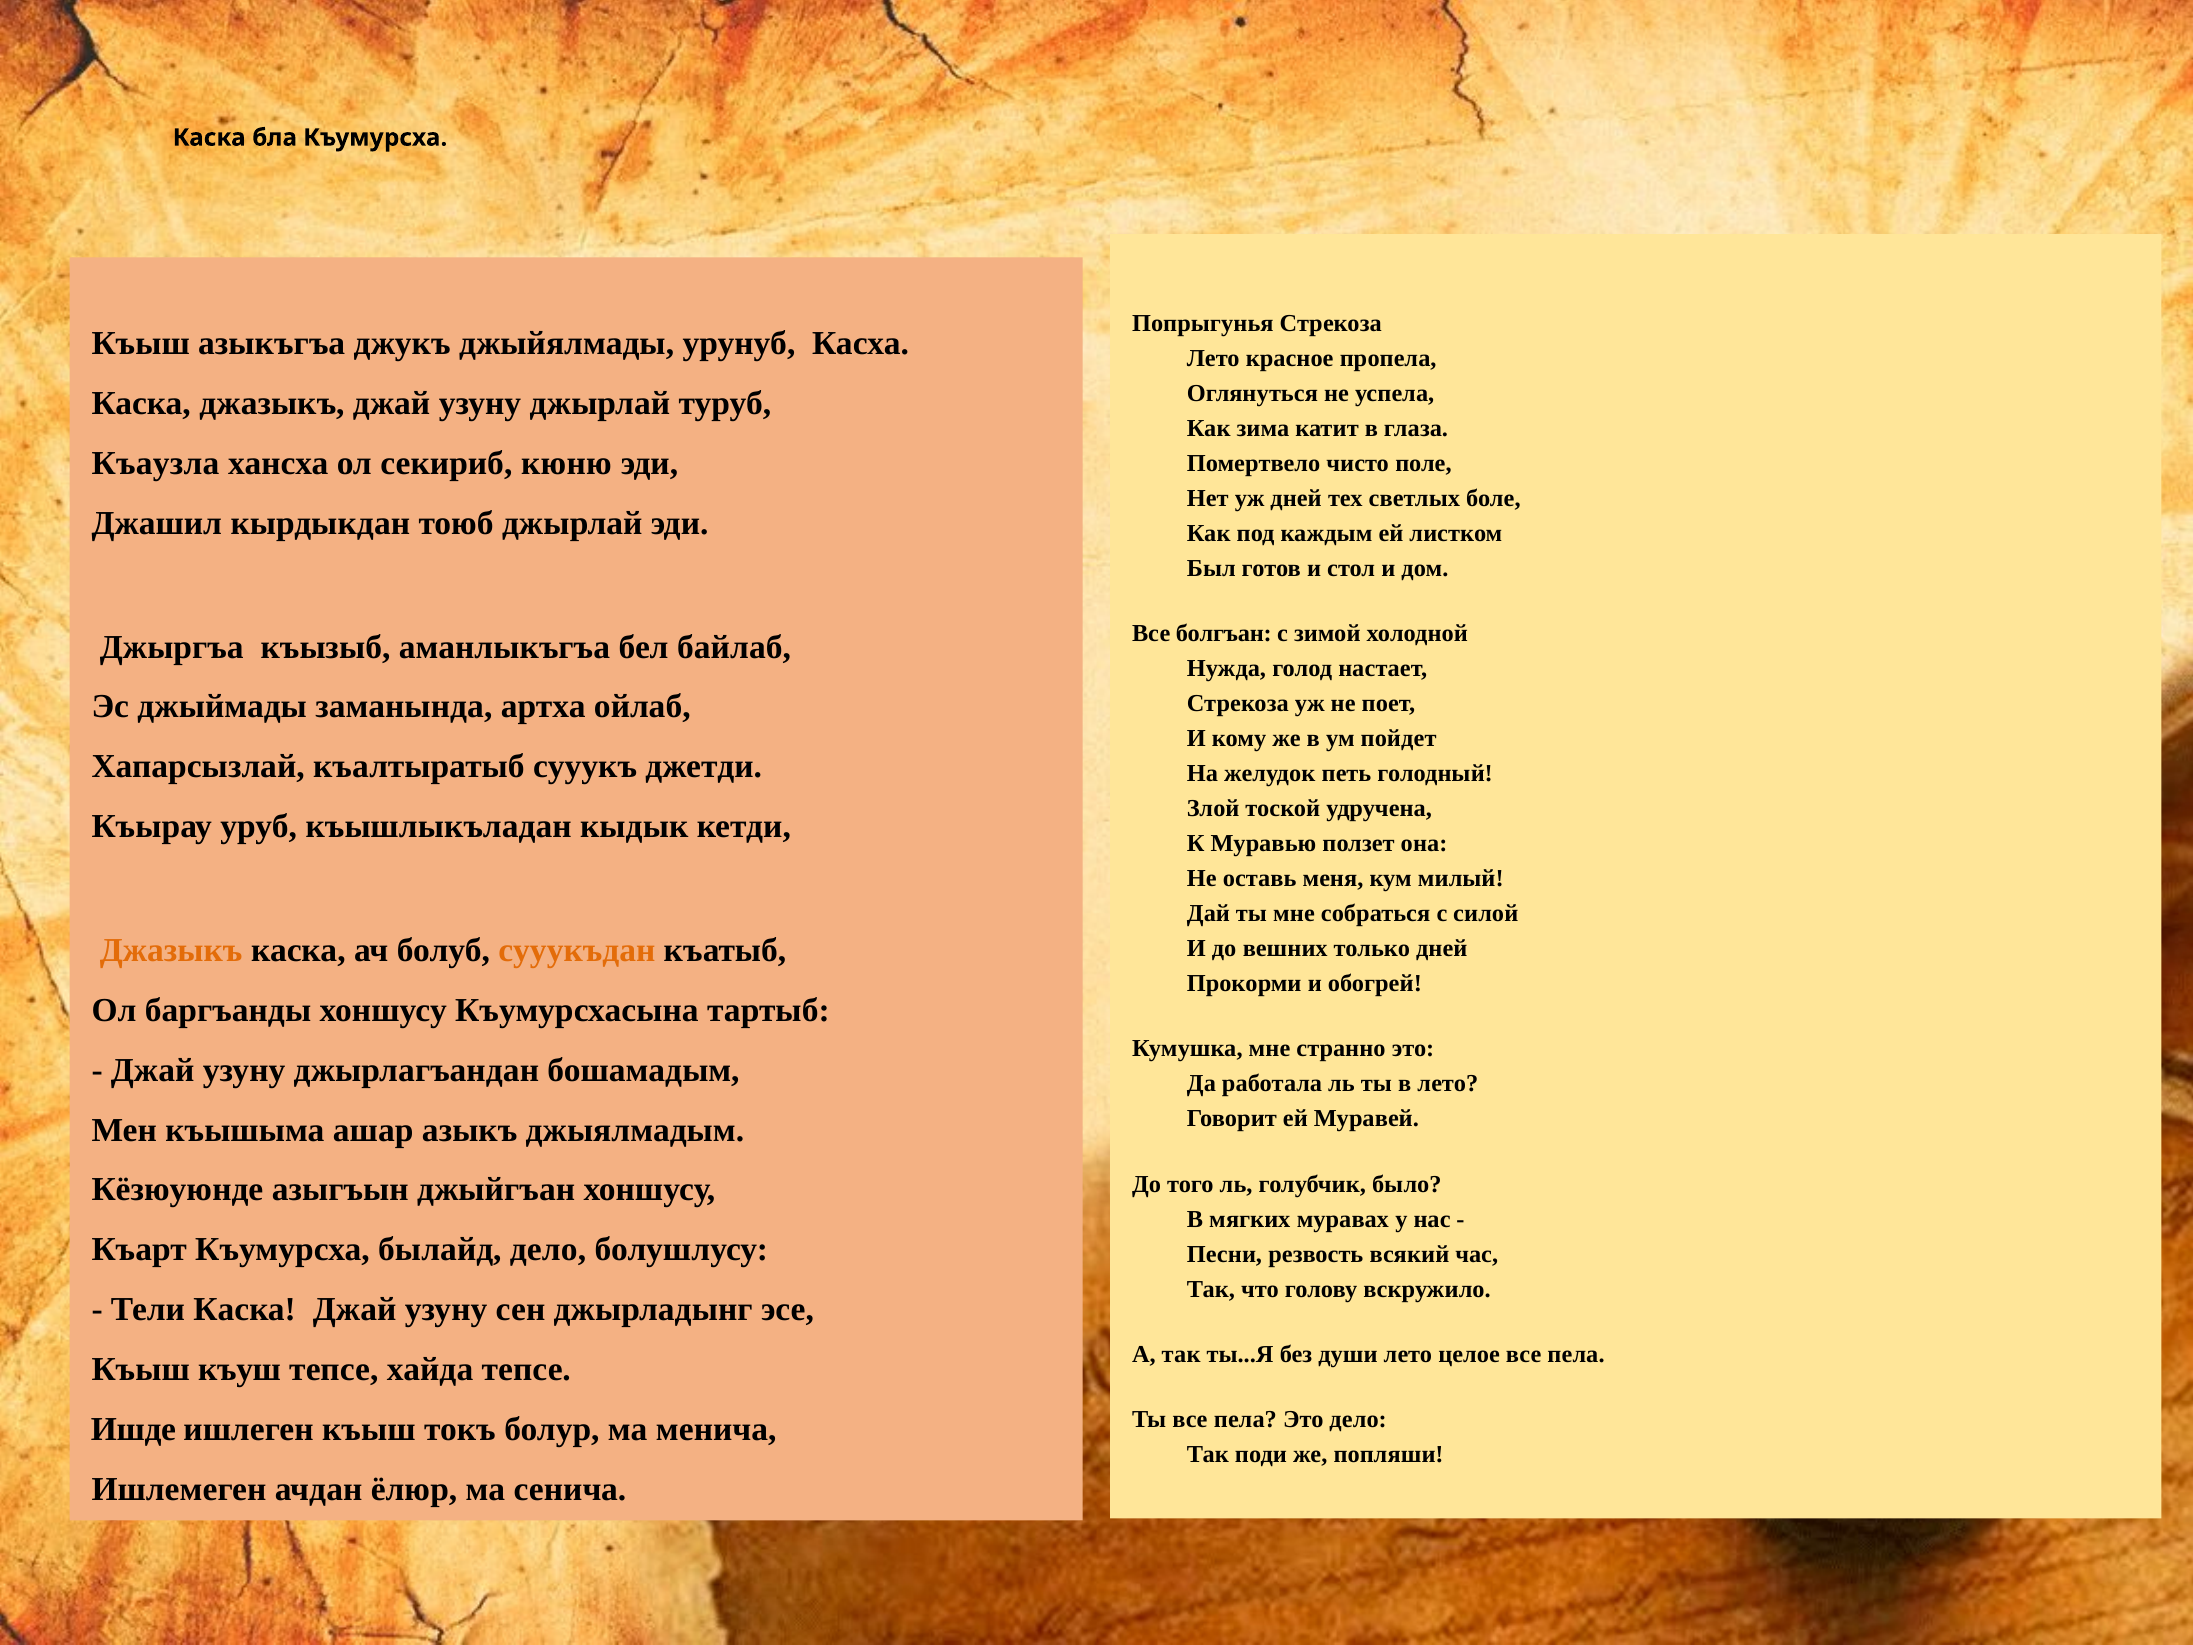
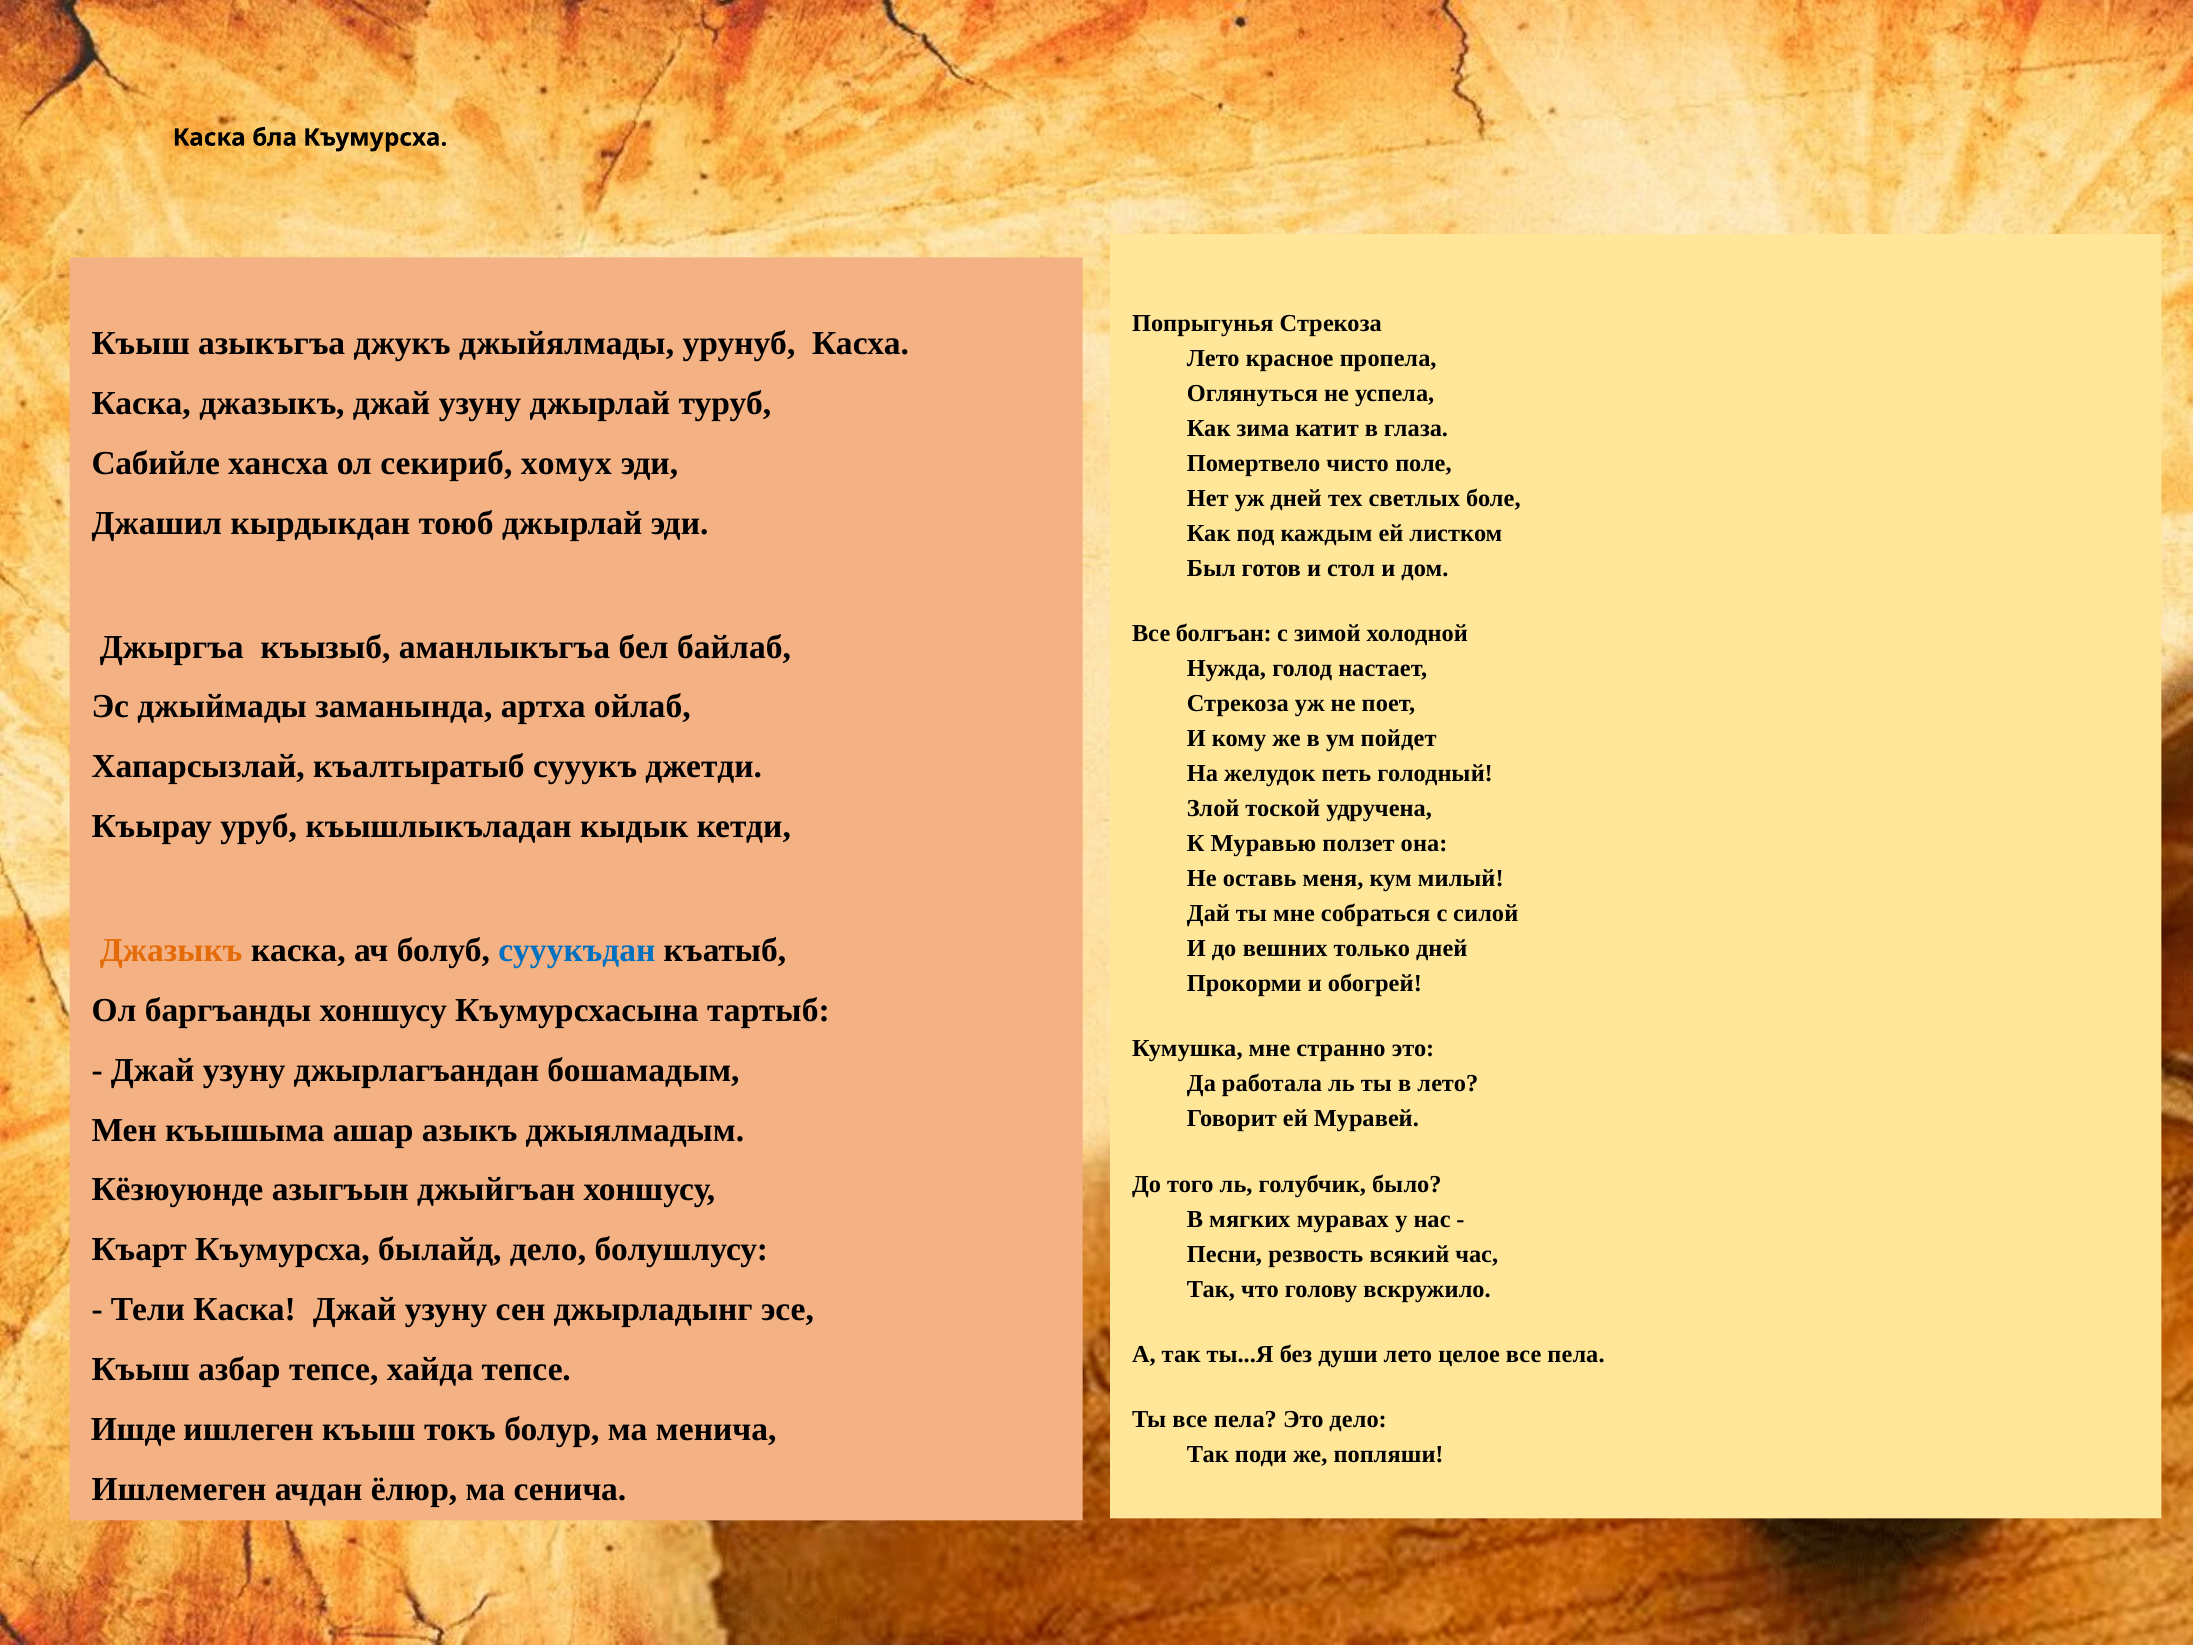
Къаузла: Къаузла -> Сабийле
кюню: кюню -> хомух
сууукъдан colour: orange -> blue
къуш: къуш -> азбар
